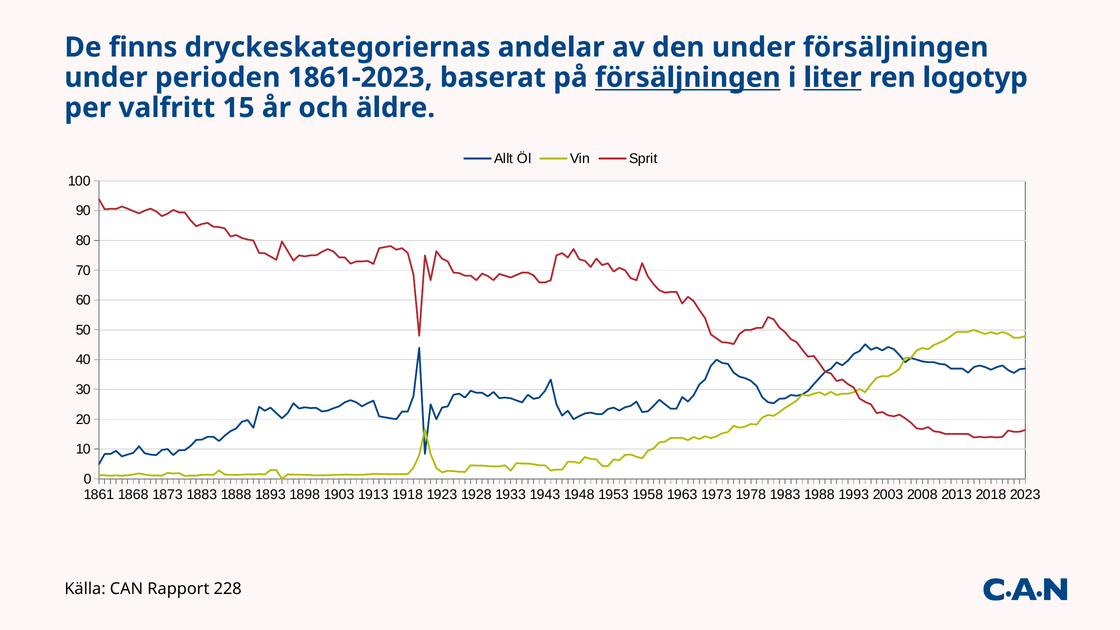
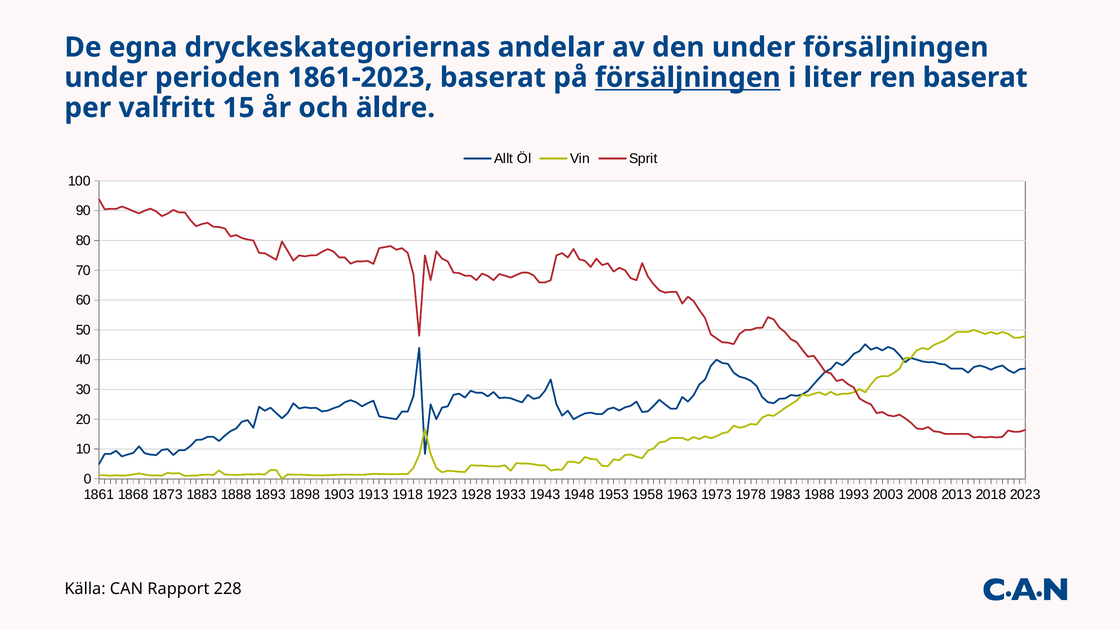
finns: finns -> egna
liter underline: present -> none
ren logotyp: logotyp -> baserat
